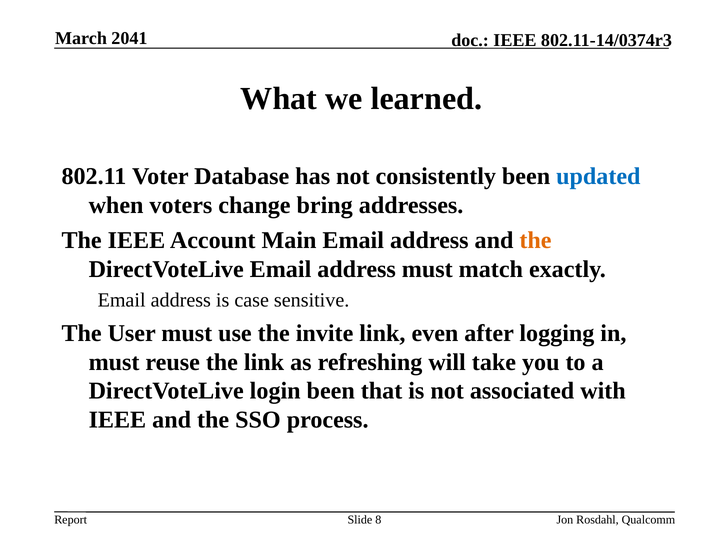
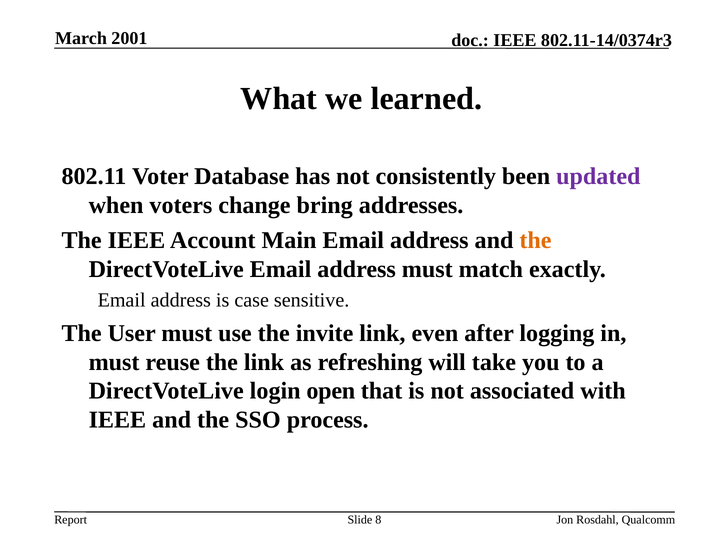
2041: 2041 -> 2001
updated colour: blue -> purple
login been: been -> open
